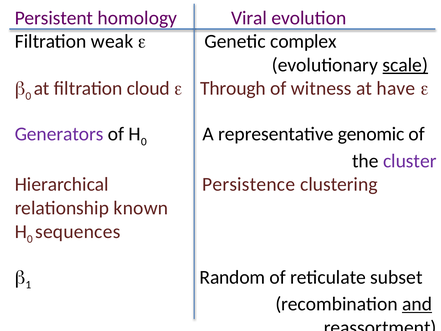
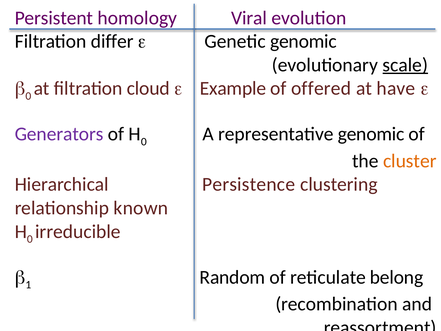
weak: weak -> differ
Genetic complex: complex -> genomic
Through: Through -> Example
witness: witness -> offered
cluster colour: purple -> orange
sequences: sequences -> irreducible
subset: subset -> belong
and underline: present -> none
